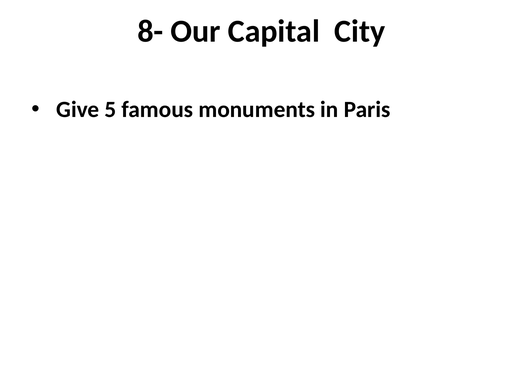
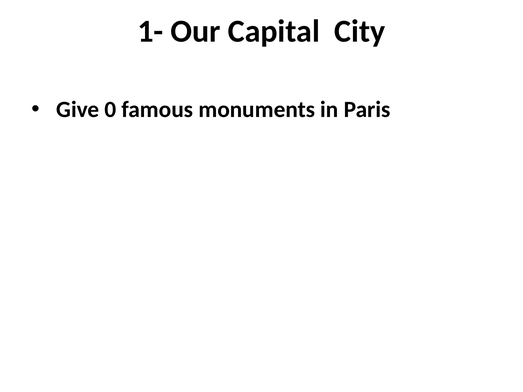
8-: 8- -> 1-
5: 5 -> 0
